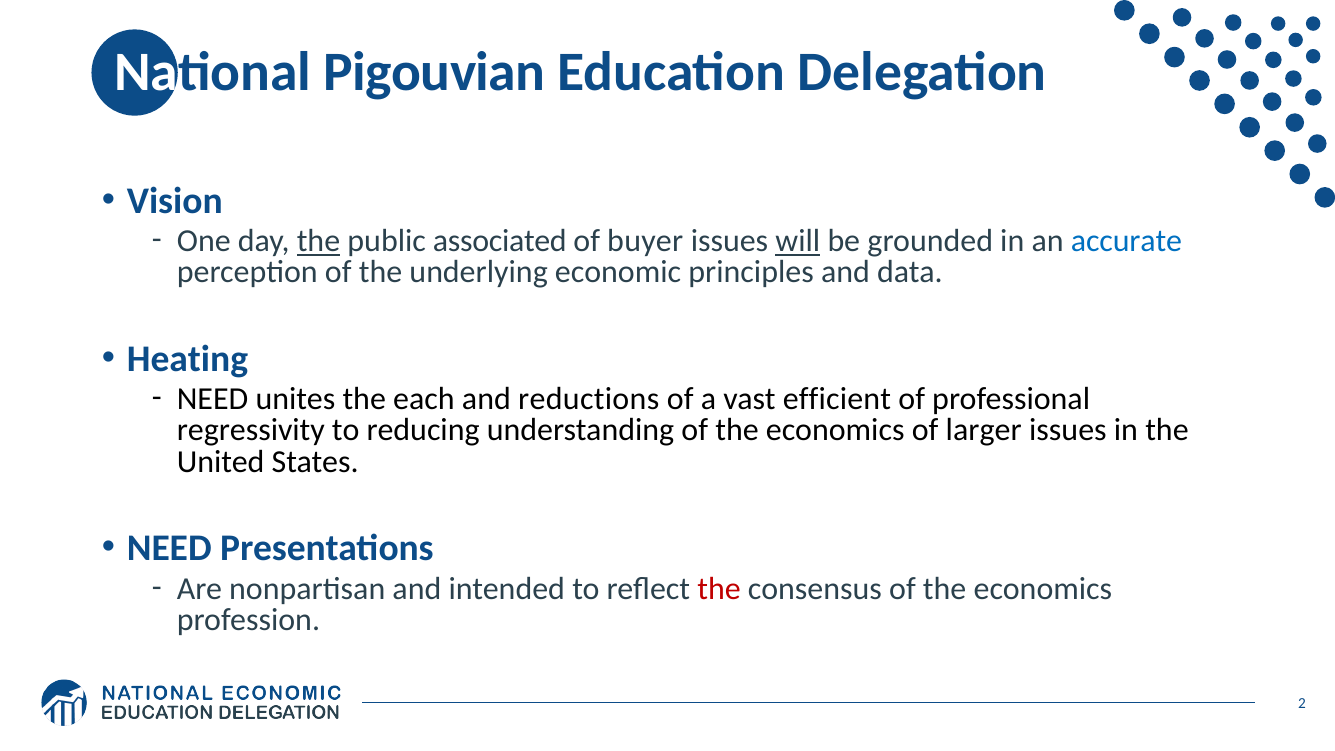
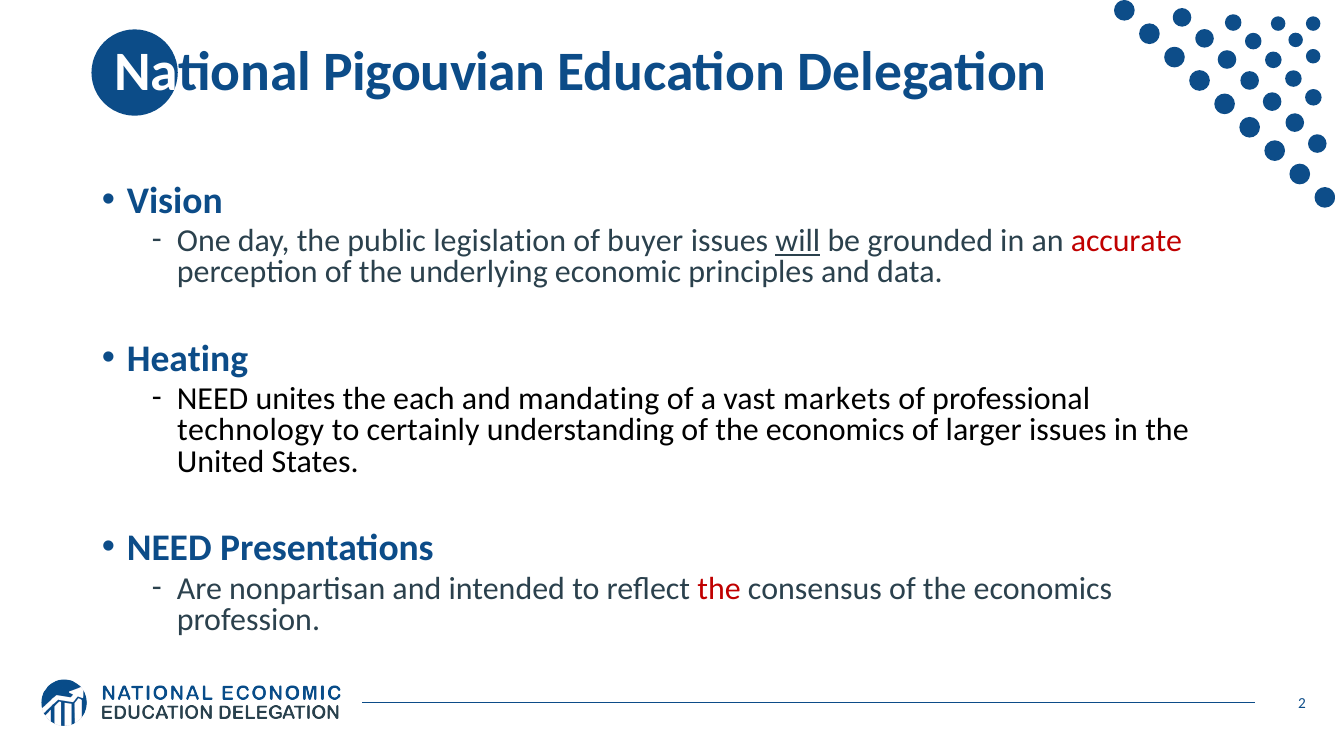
the at (318, 241) underline: present -> none
associated: associated -> legislation
accurate colour: blue -> red
reductions: reductions -> mandating
efficient: efficient -> markets
regressivity: regressivity -> technology
reducing: reducing -> certainly
